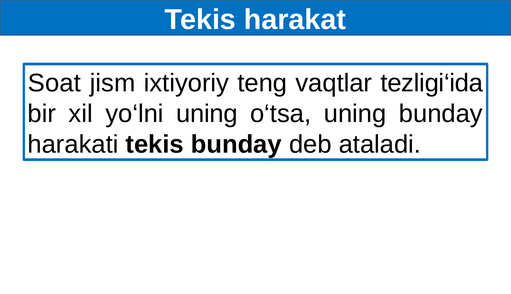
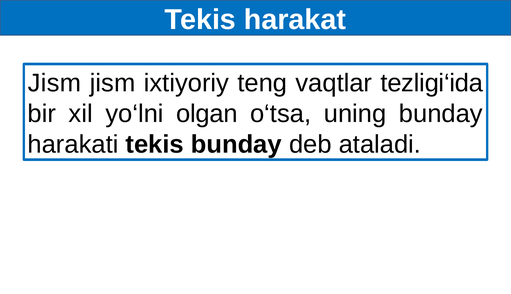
Soat at (54, 83): Soat -> Jism
yo‘lni uning: uning -> olgan
